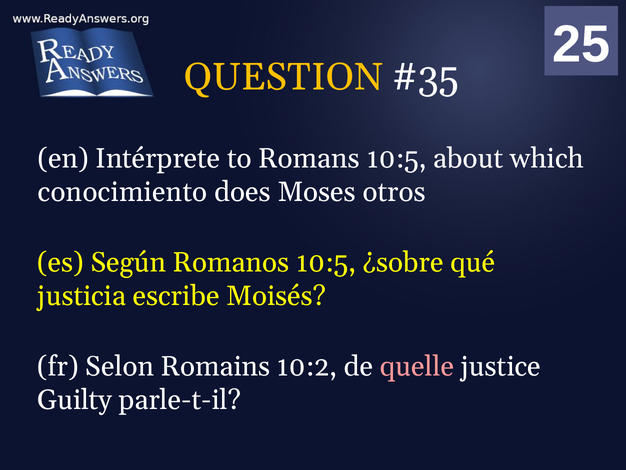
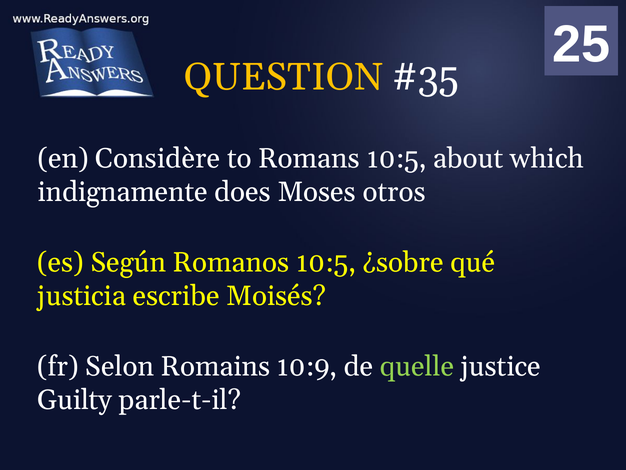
Intérprete: Intérprete -> Considère
conocimiento: conocimiento -> indignamente
10:2: 10:2 -> 10:9
quelle colour: pink -> light green
